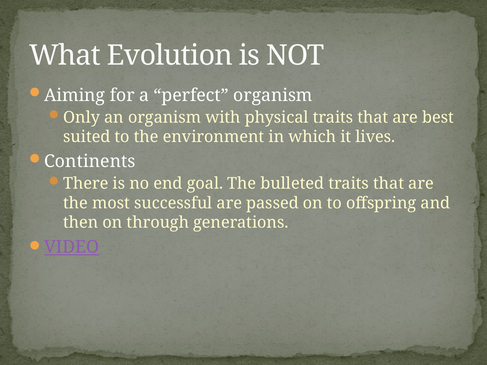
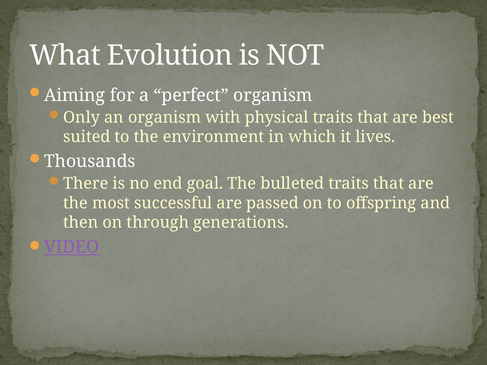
Continents: Continents -> Thousands
